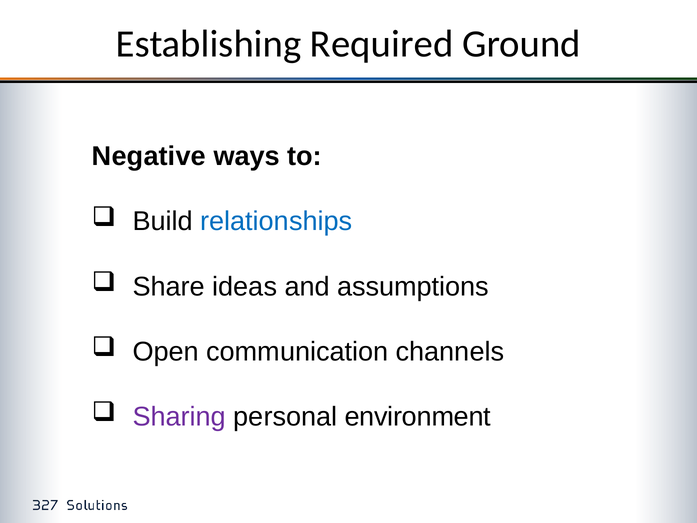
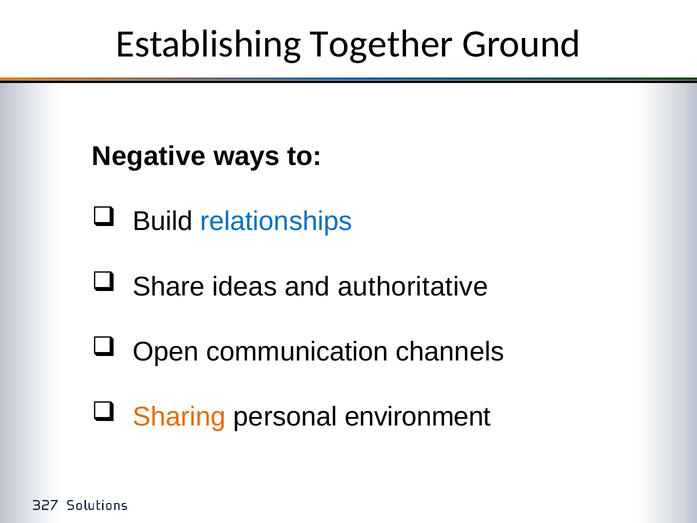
Required: Required -> Together
assumptions: assumptions -> authoritative
Sharing colour: purple -> orange
